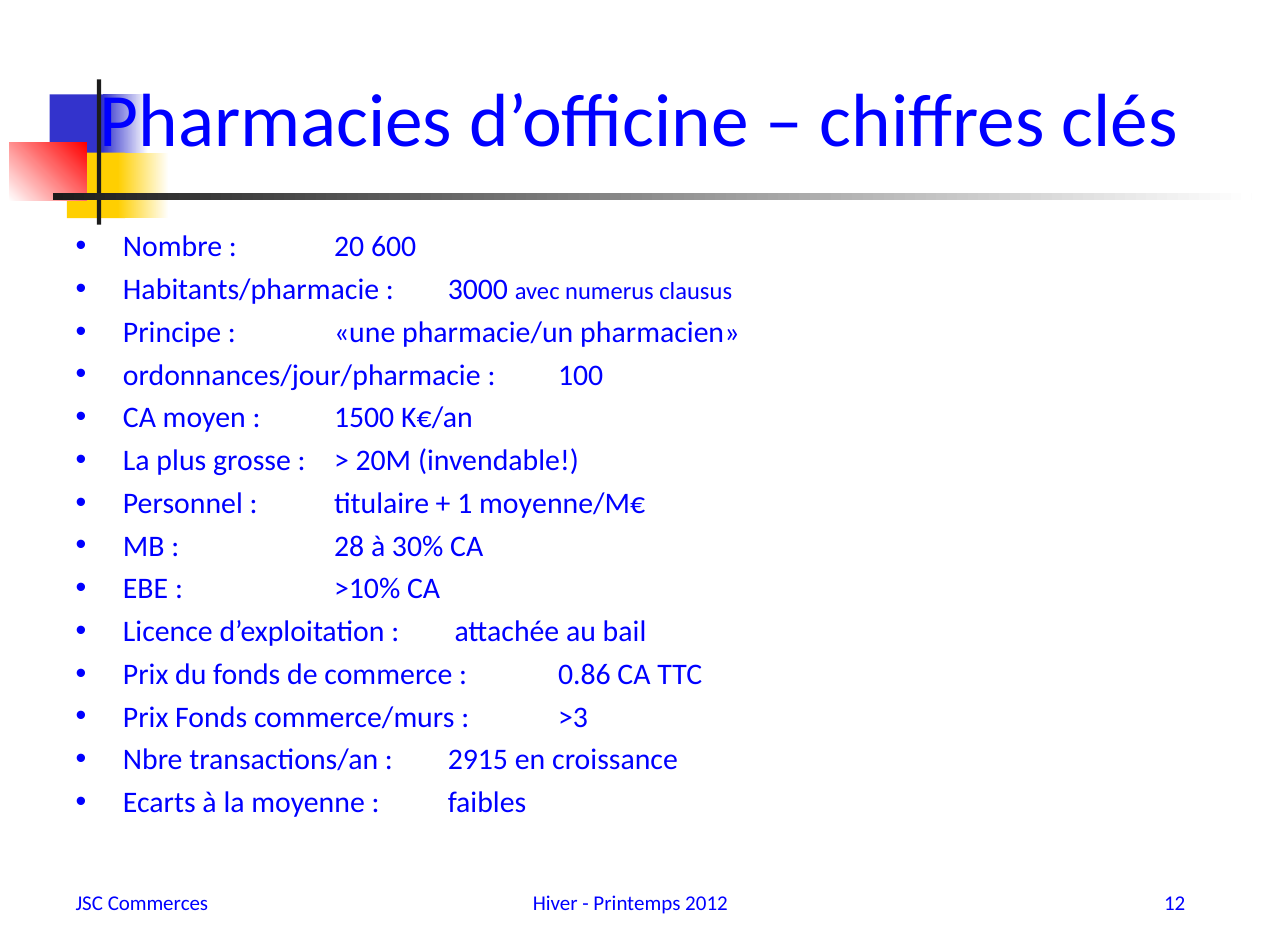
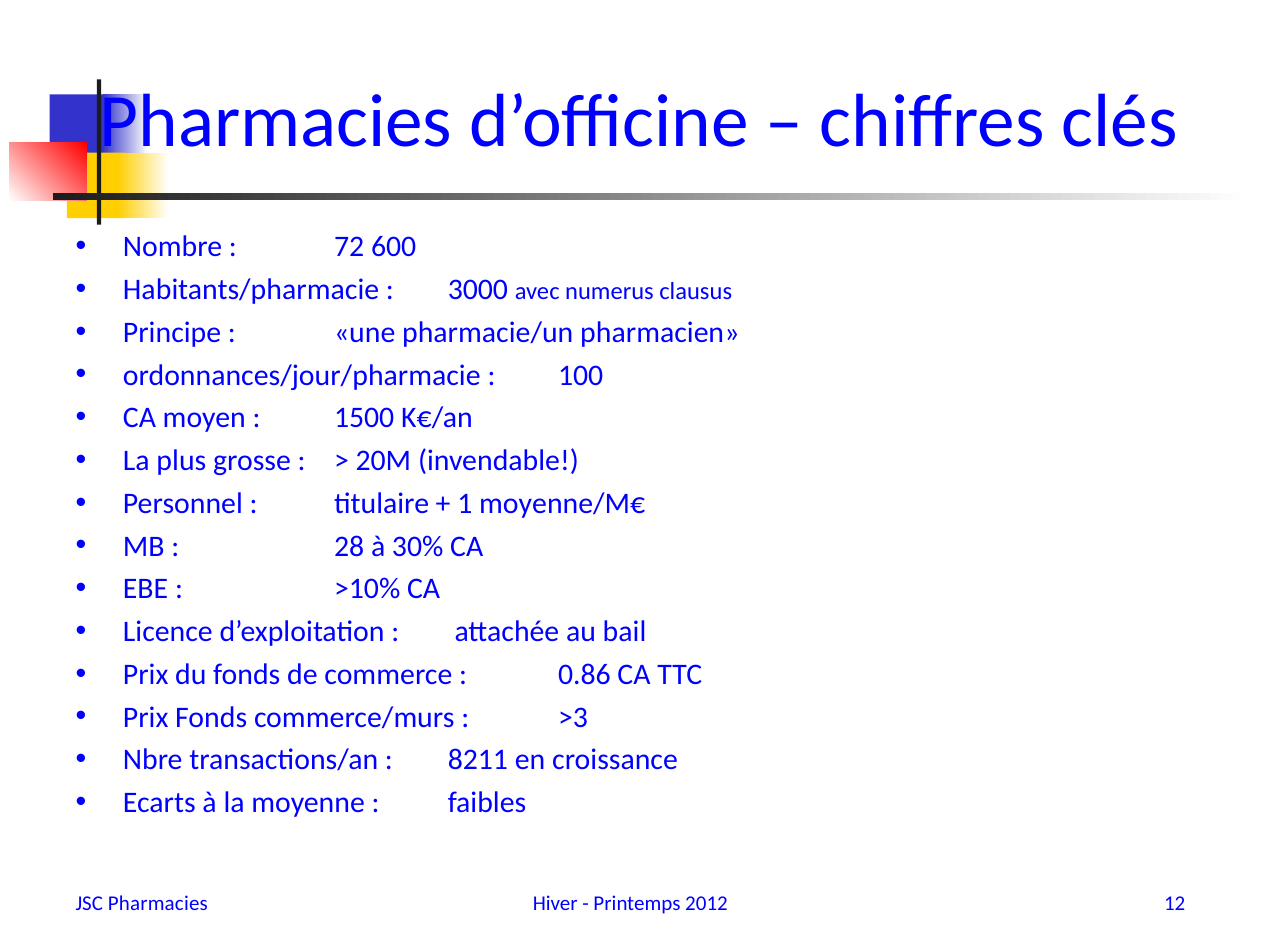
20: 20 -> 72
2915: 2915 -> 8211
JSC Commerces: Commerces -> Pharmacies
